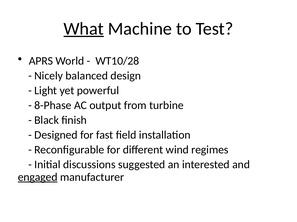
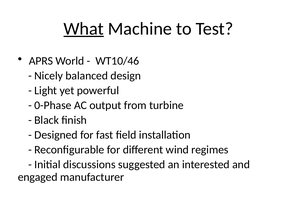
WT10/28: WT10/28 -> WT10/46
8-Phase: 8-Phase -> 0-Phase
engaged underline: present -> none
